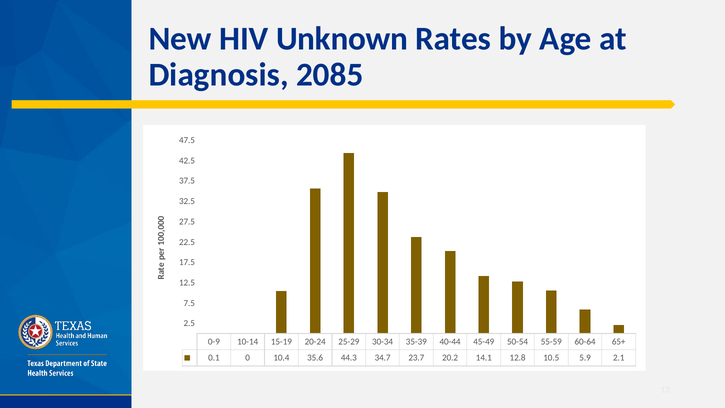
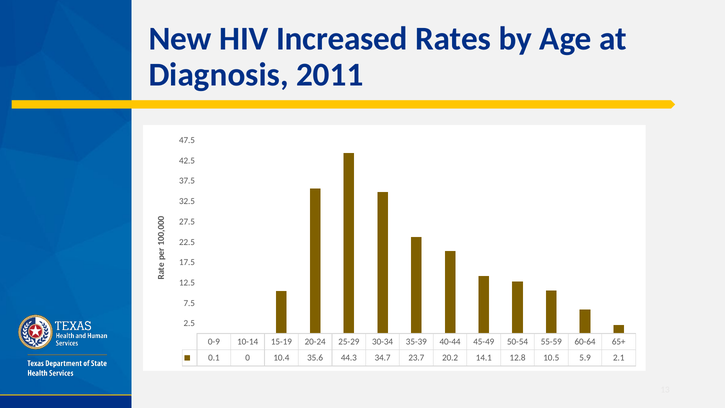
Unknown: Unknown -> Increased
2085: 2085 -> 2011
